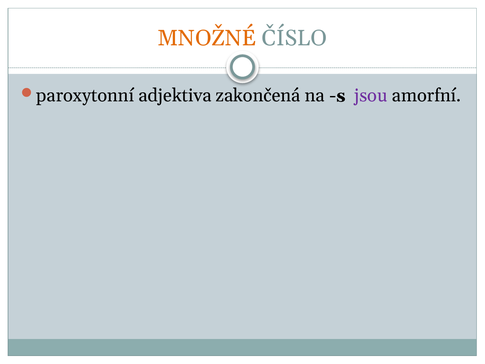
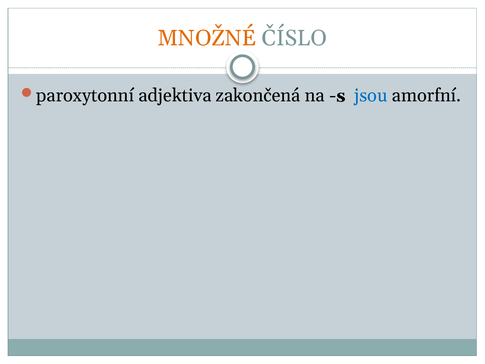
jsou colour: purple -> blue
